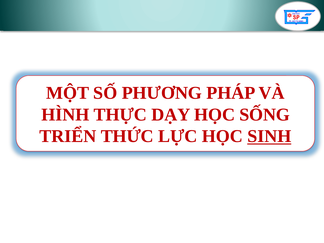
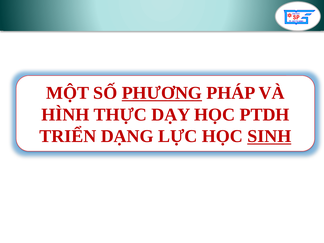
PHƯƠNG underline: none -> present
SỐNG: SỐNG -> PTDH
THỨC: THỨC -> DẠNG
